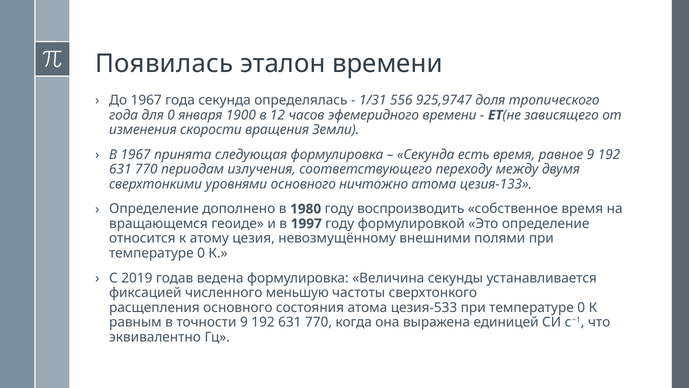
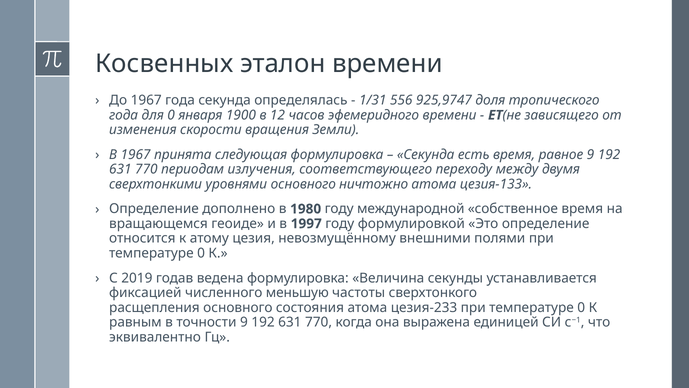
Появилась: Появилась -> Косвенных
воспроизводить: воспроизводить -> международной
цезия-533: цезия-533 -> цезия-233
